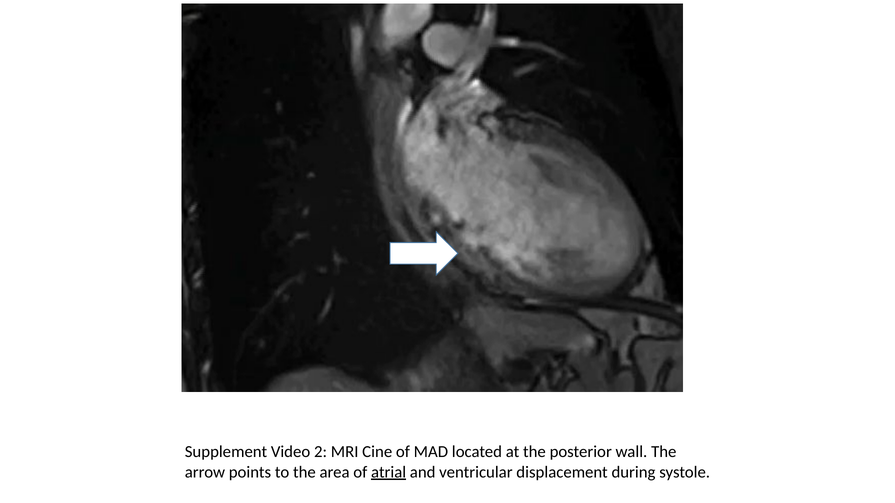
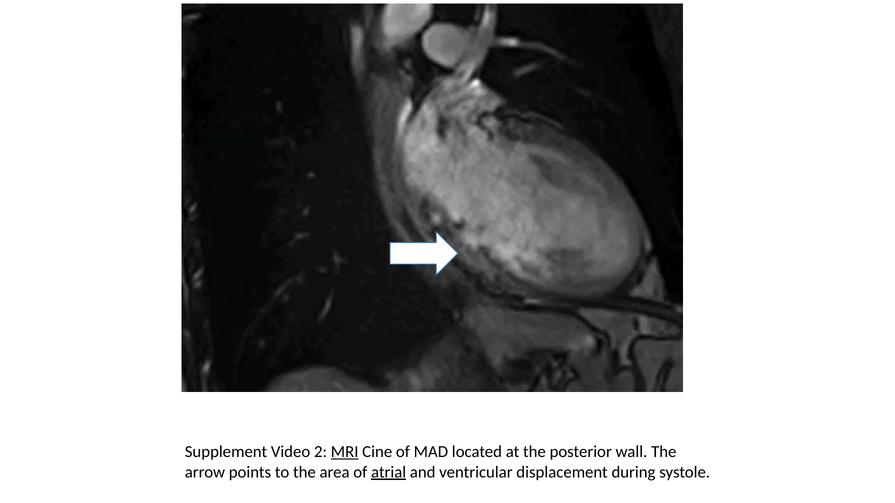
MRI underline: none -> present
